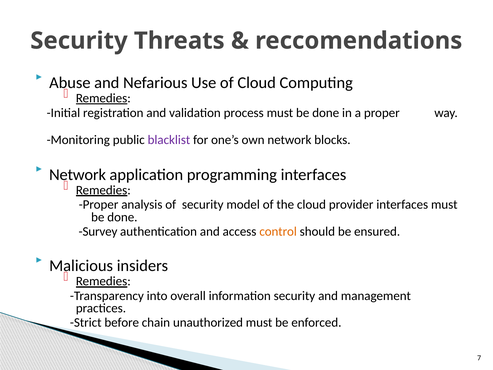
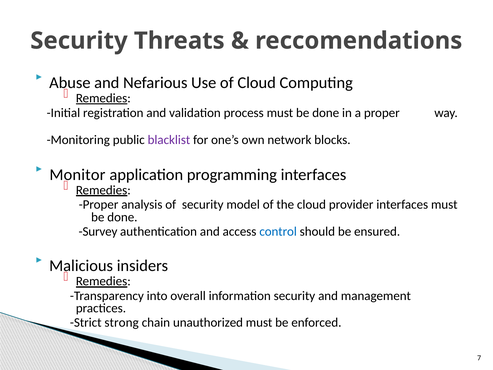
Network at (78, 175): Network -> Monitor
control colour: orange -> blue
before: before -> strong
